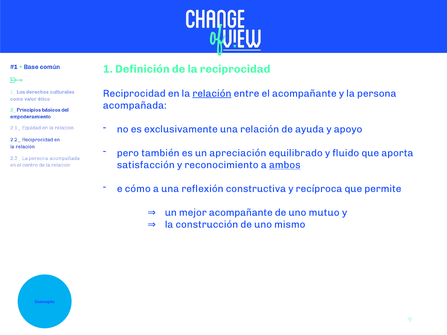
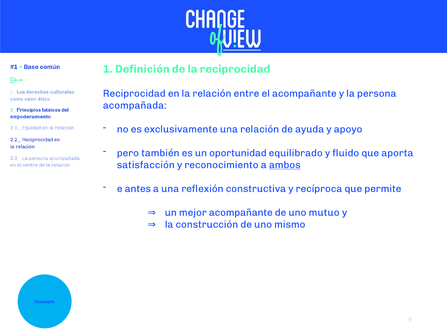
relación at (212, 94) underline: present -> none
apreciación: apreciación -> oportunidad
cómo: cómo -> antes
